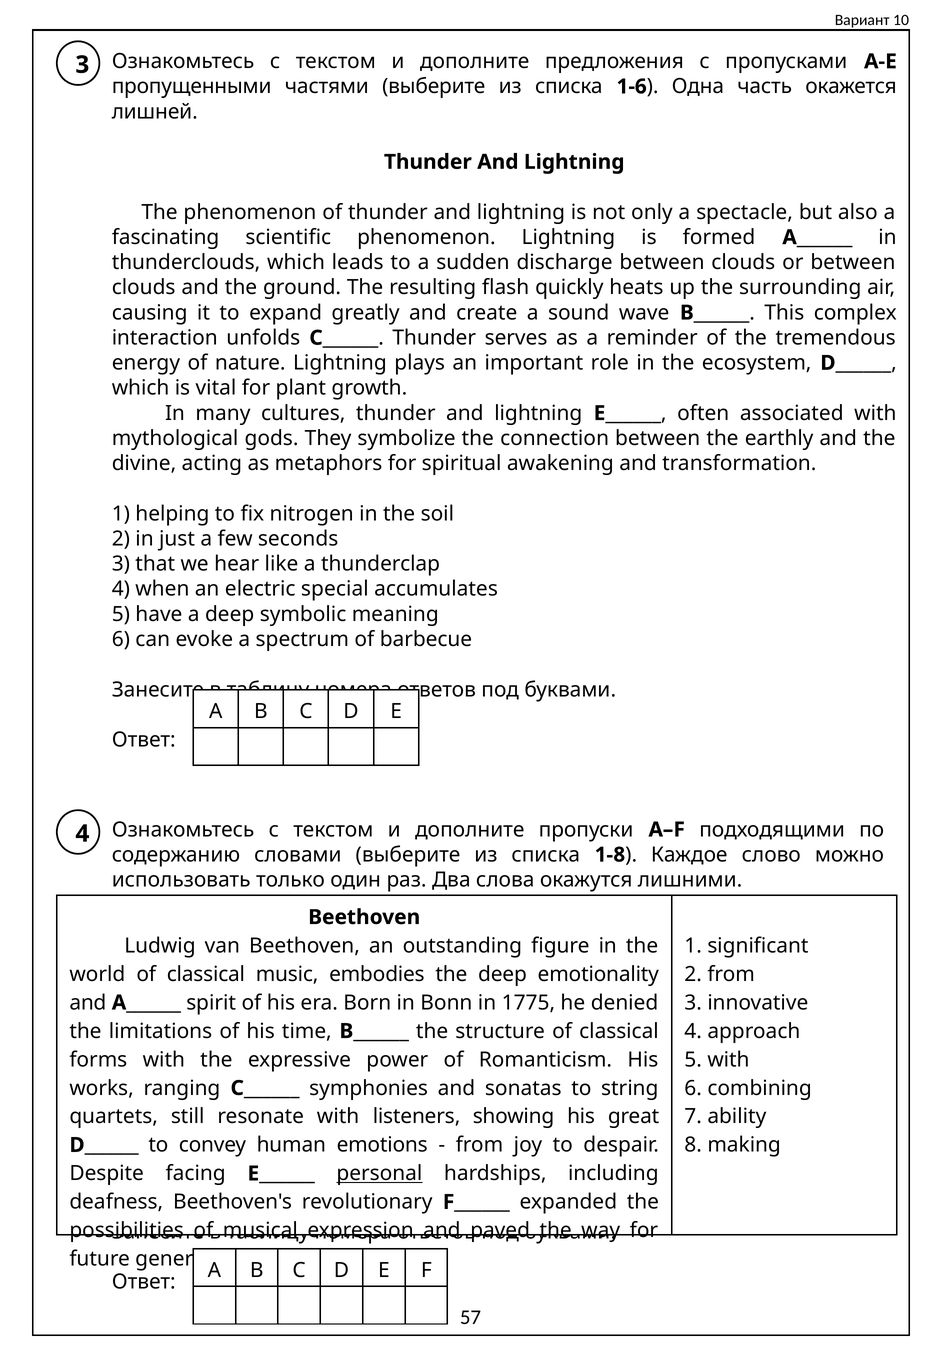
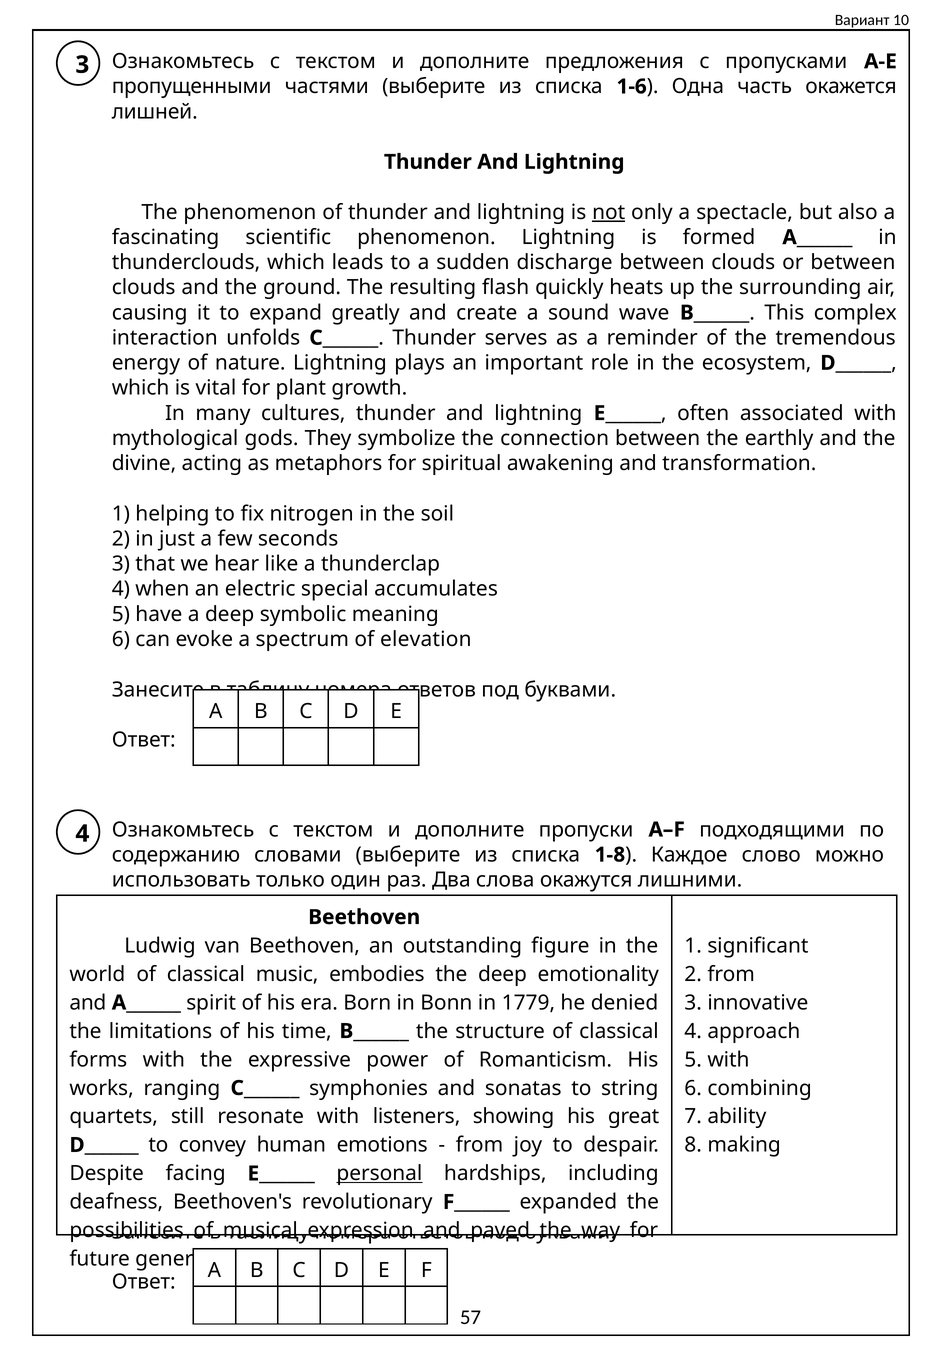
not underline: none -> present
barbecue: barbecue -> elevation
1775: 1775 -> 1779
